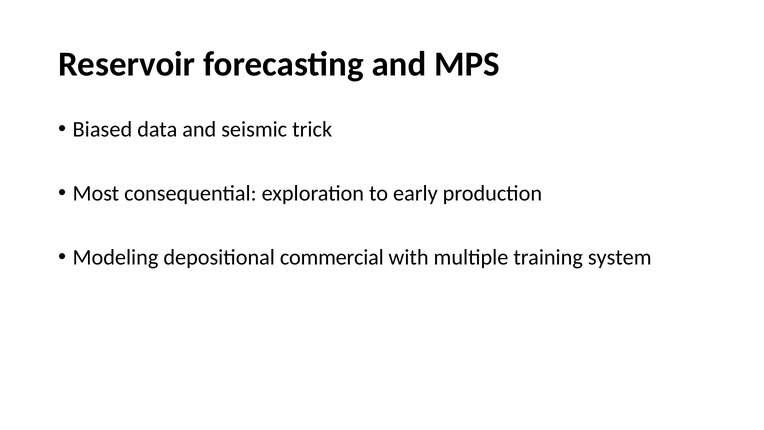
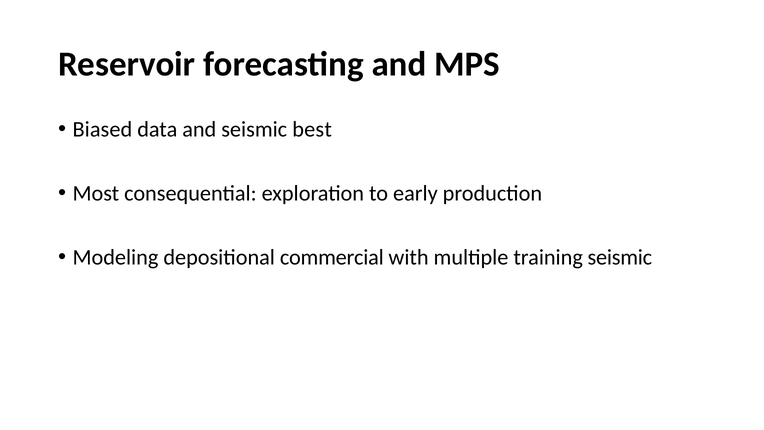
trick: trick -> best
training system: system -> seismic
